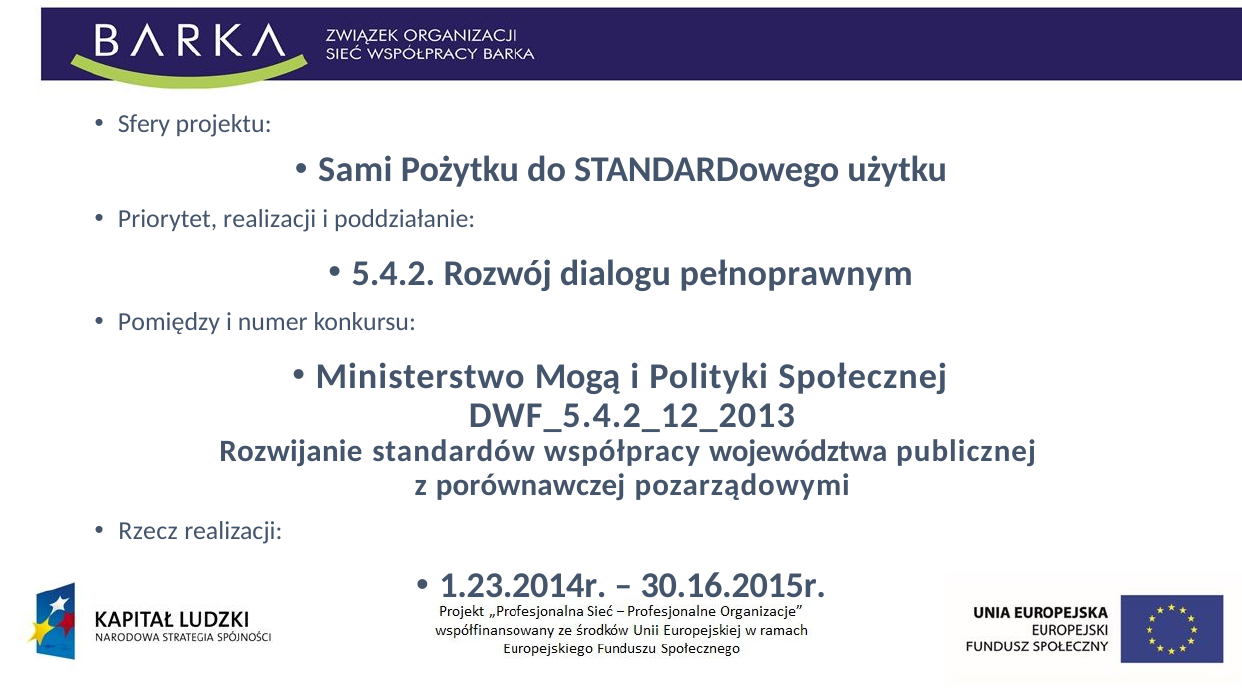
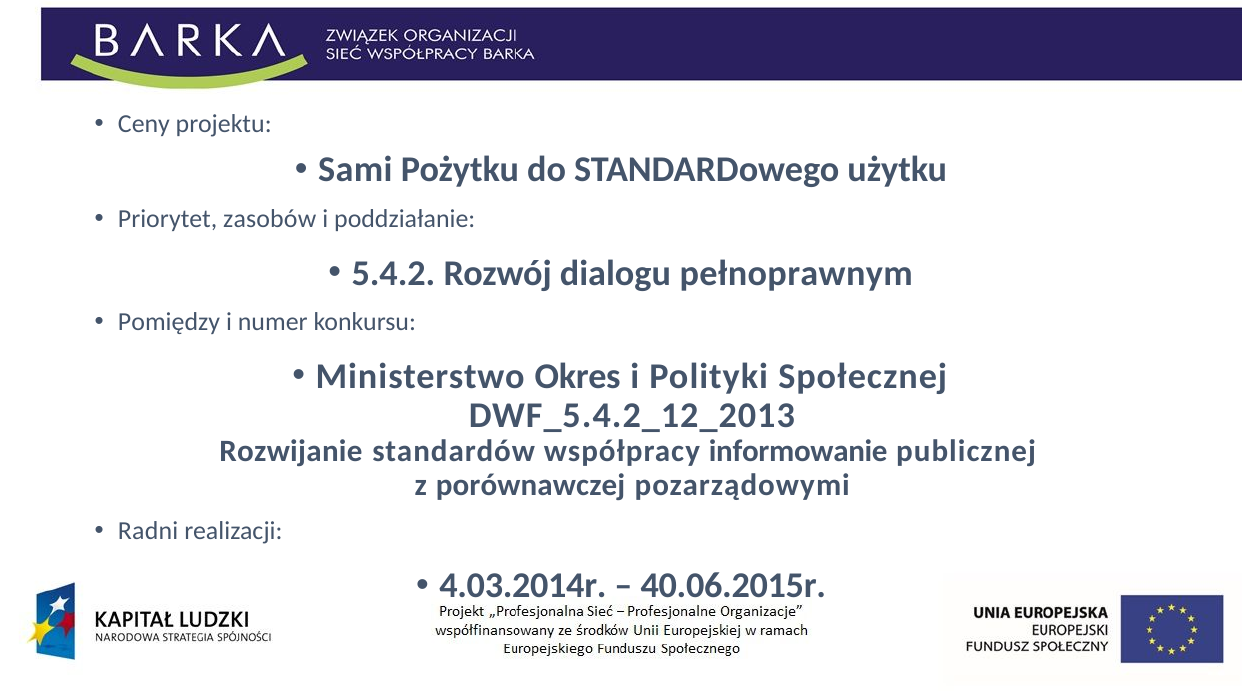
Sfery: Sfery -> Ceny
Priorytet realizacji: realizacji -> zasobów
Mogą: Mogą -> Okres
województwa: województwa -> informowanie
Rzecz: Rzecz -> Radni
1.23.2014r: 1.23.2014r -> 4.03.2014r
30.16.2015r: 30.16.2015r -> 40.06.2015r
